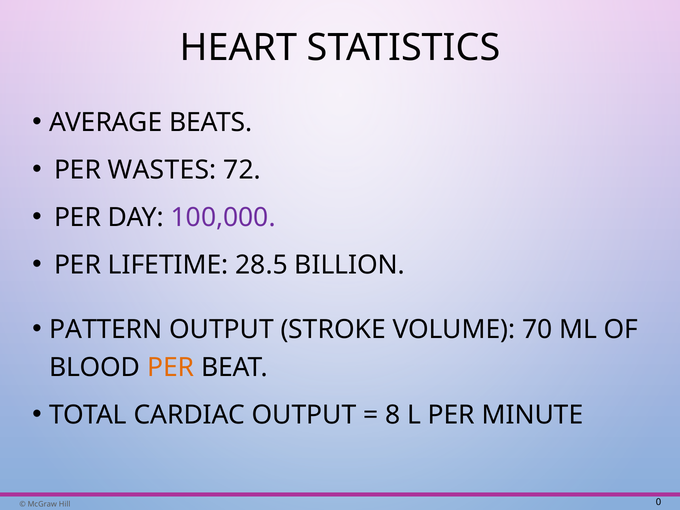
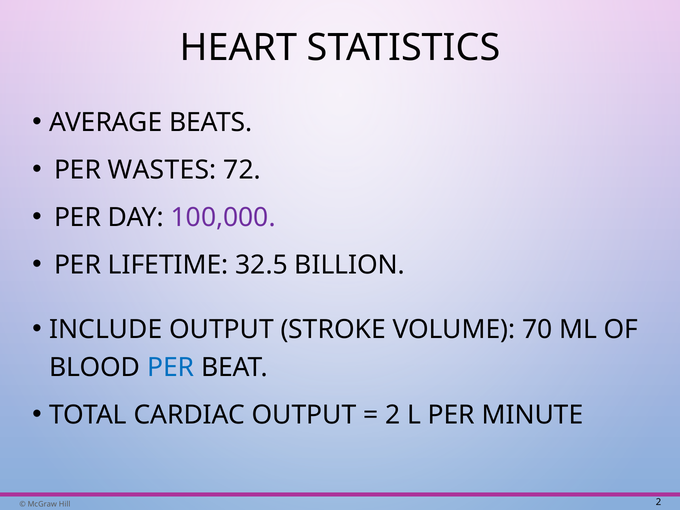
28.5: 28.5 -> 32.5
PATTERN: PATTERN -> INCLUDE
PER at (171, 368) colour: orange -> blue
8 at (393, 415): 8 -> 2
0 at (659, 502): 0 -> 2
